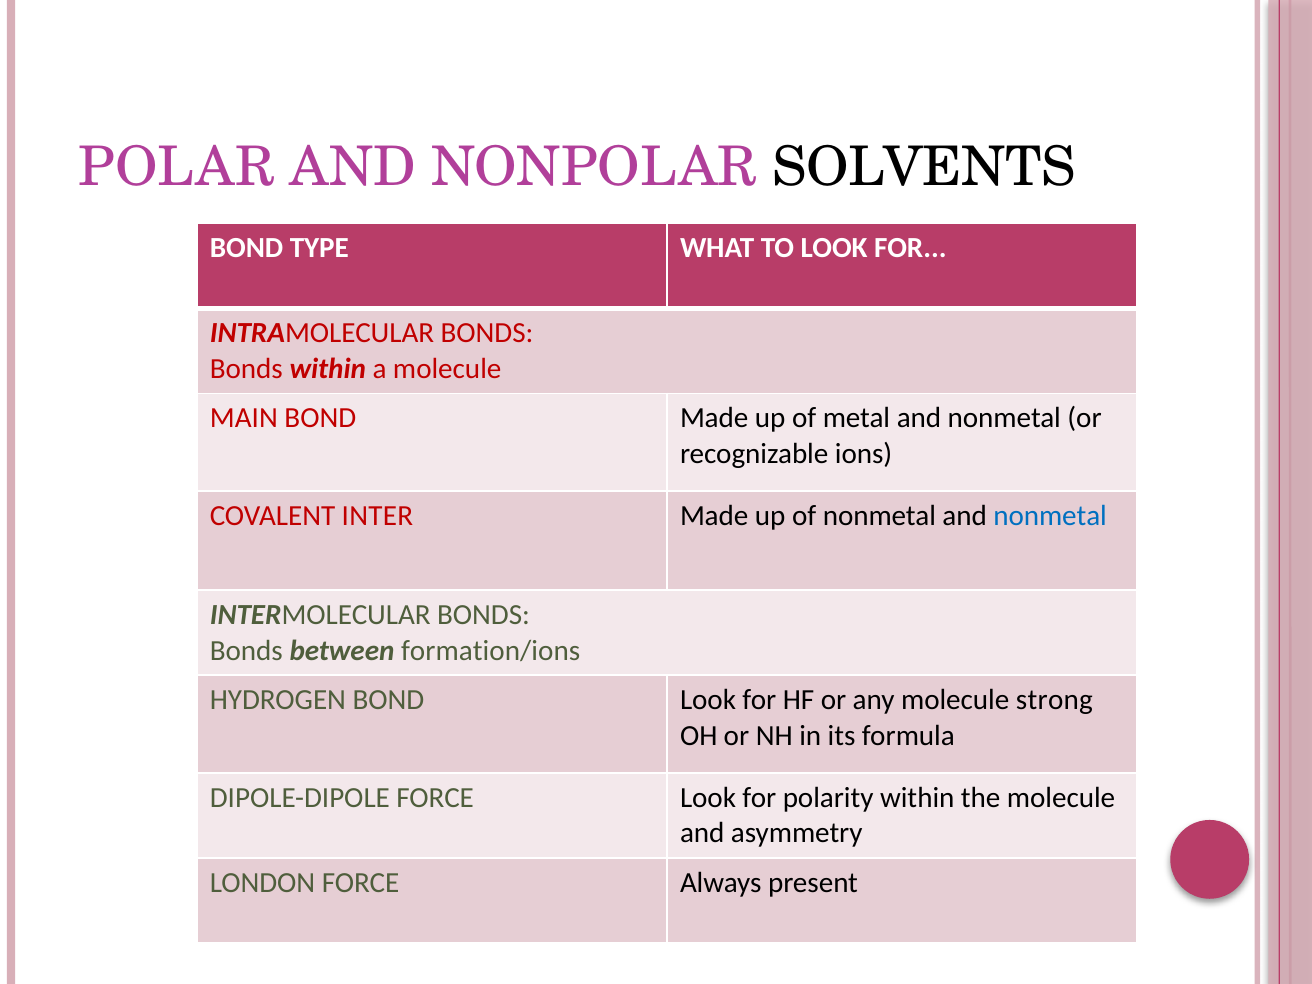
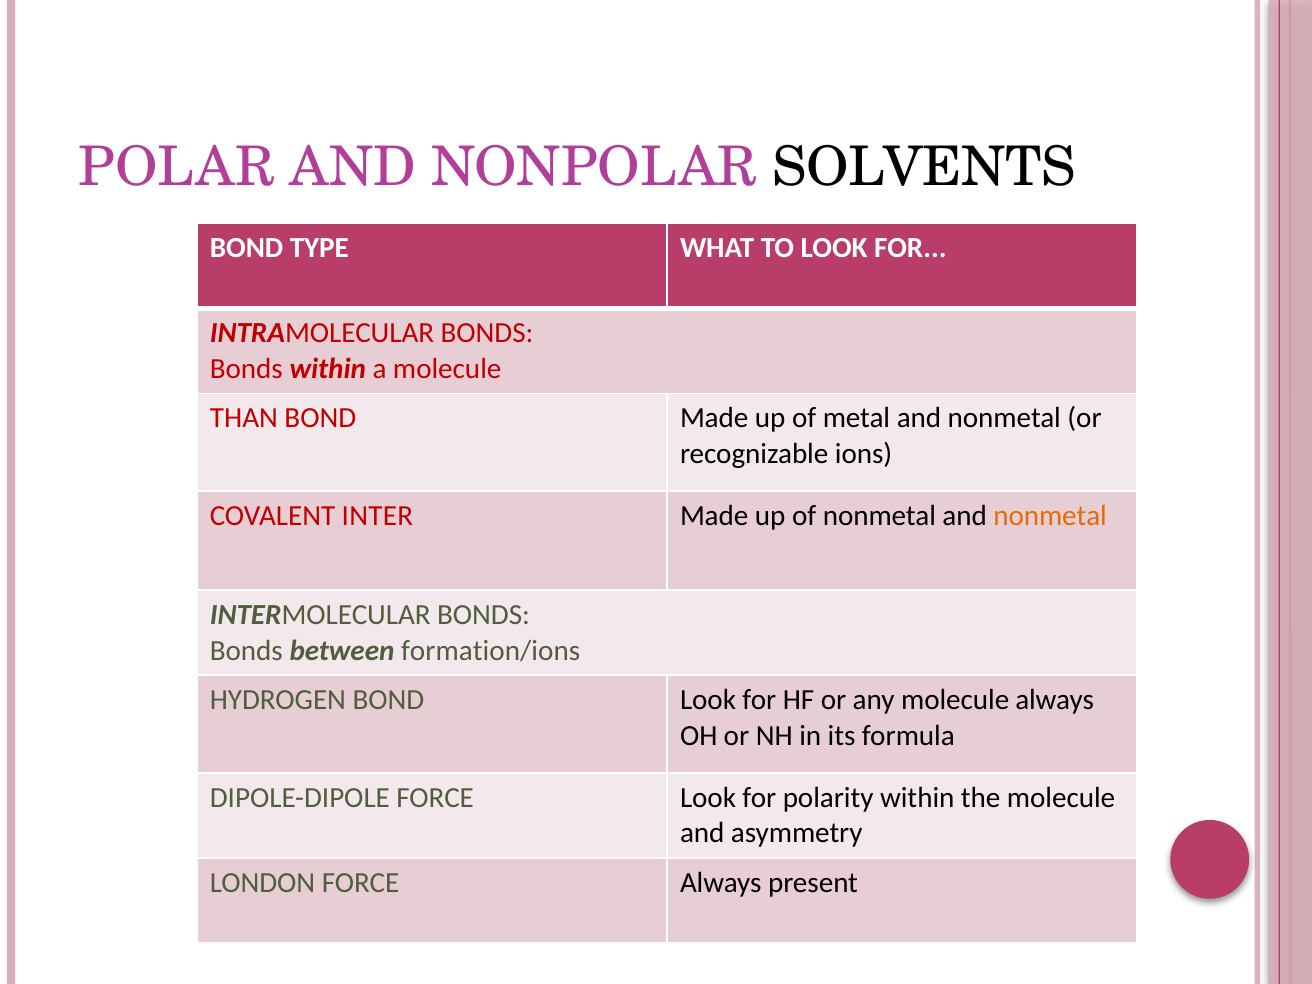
MAIN: MAIN -> THAN
nonmetal at (1050, 516) colour: blue -> orange
molecule strong: strong -> always
